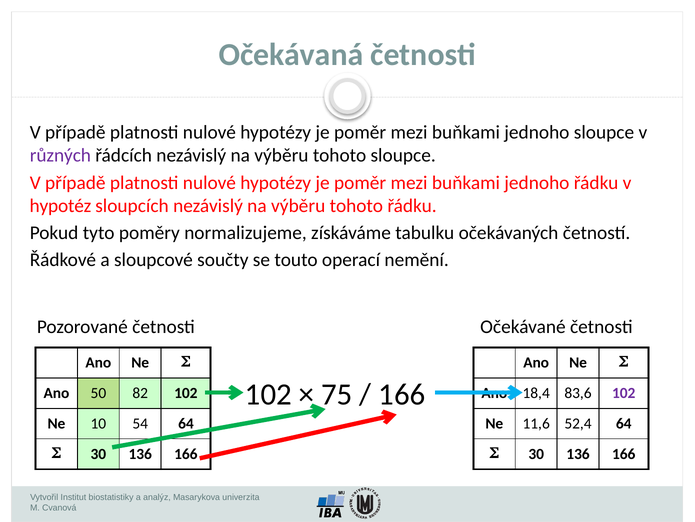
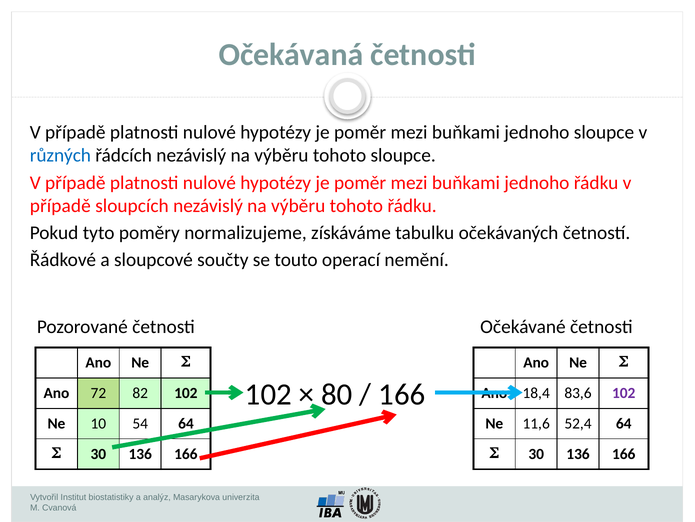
různých colour: purple -> blue
hypotéz at (60, 206): hypotéz -> případě
75: 75 -> 80
50: 50 -> 72
